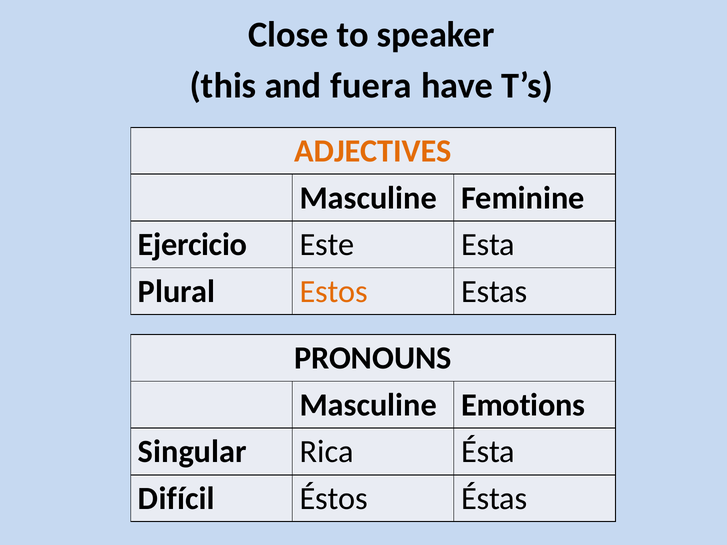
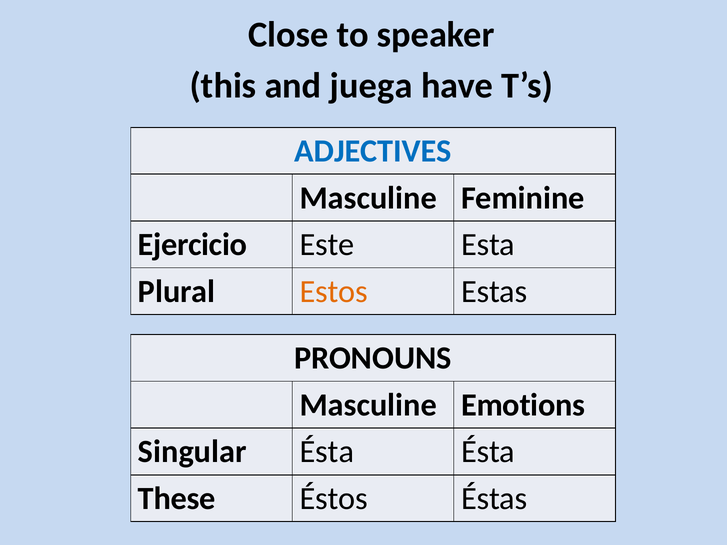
fuera: fuera -> juega
ADJECTIVES colour: orange -> blue
Singular Rica: Rica -> Ésta
Difícil: Difícil -> These
